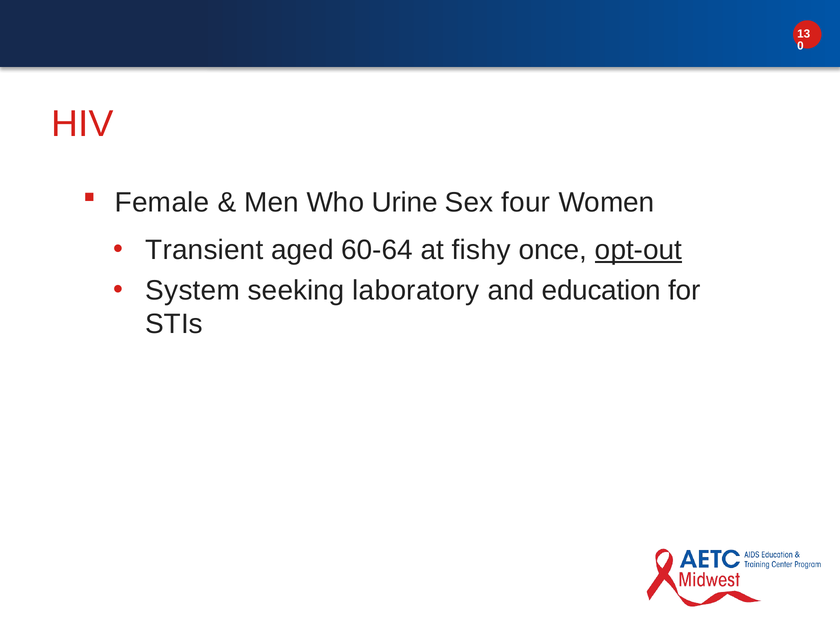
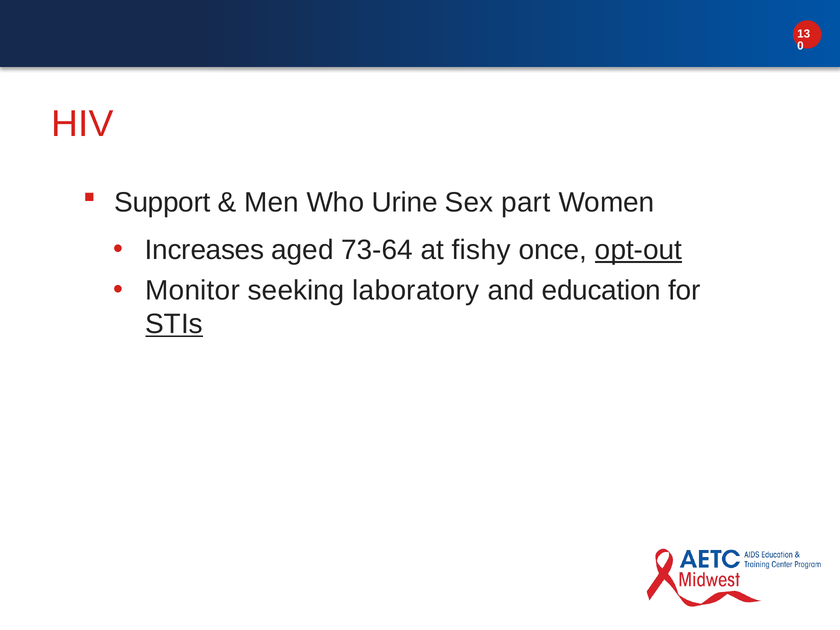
Female: Female -> Support
four: four -> part
Transient: Transient -> Increases
60-64: 60-64 -> 73-64
System: System -> Monitor
STIs underline: none -> present
